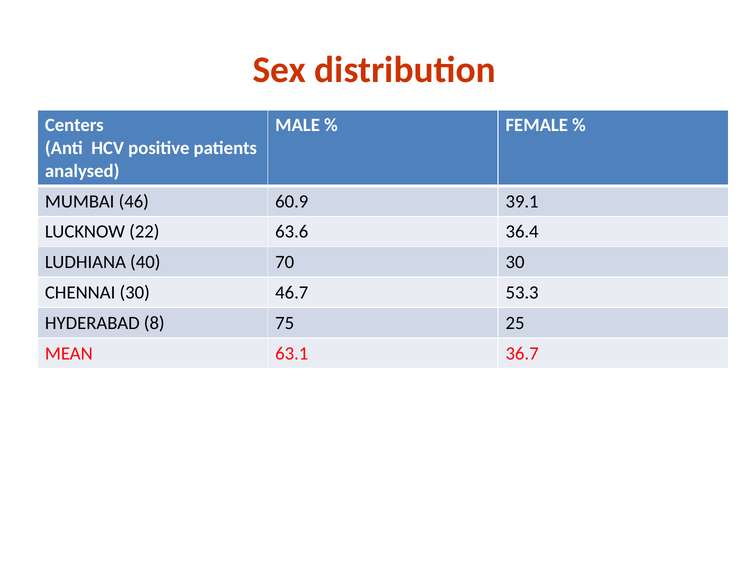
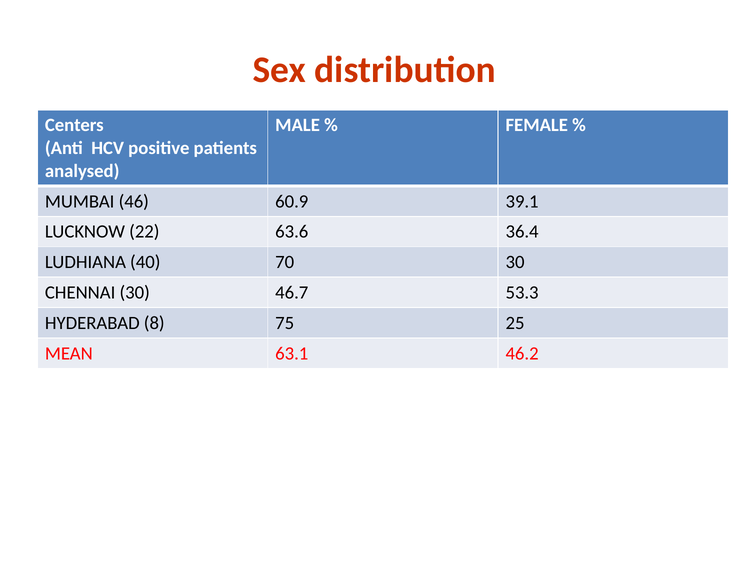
36.7: 36.7 -> 46.2
